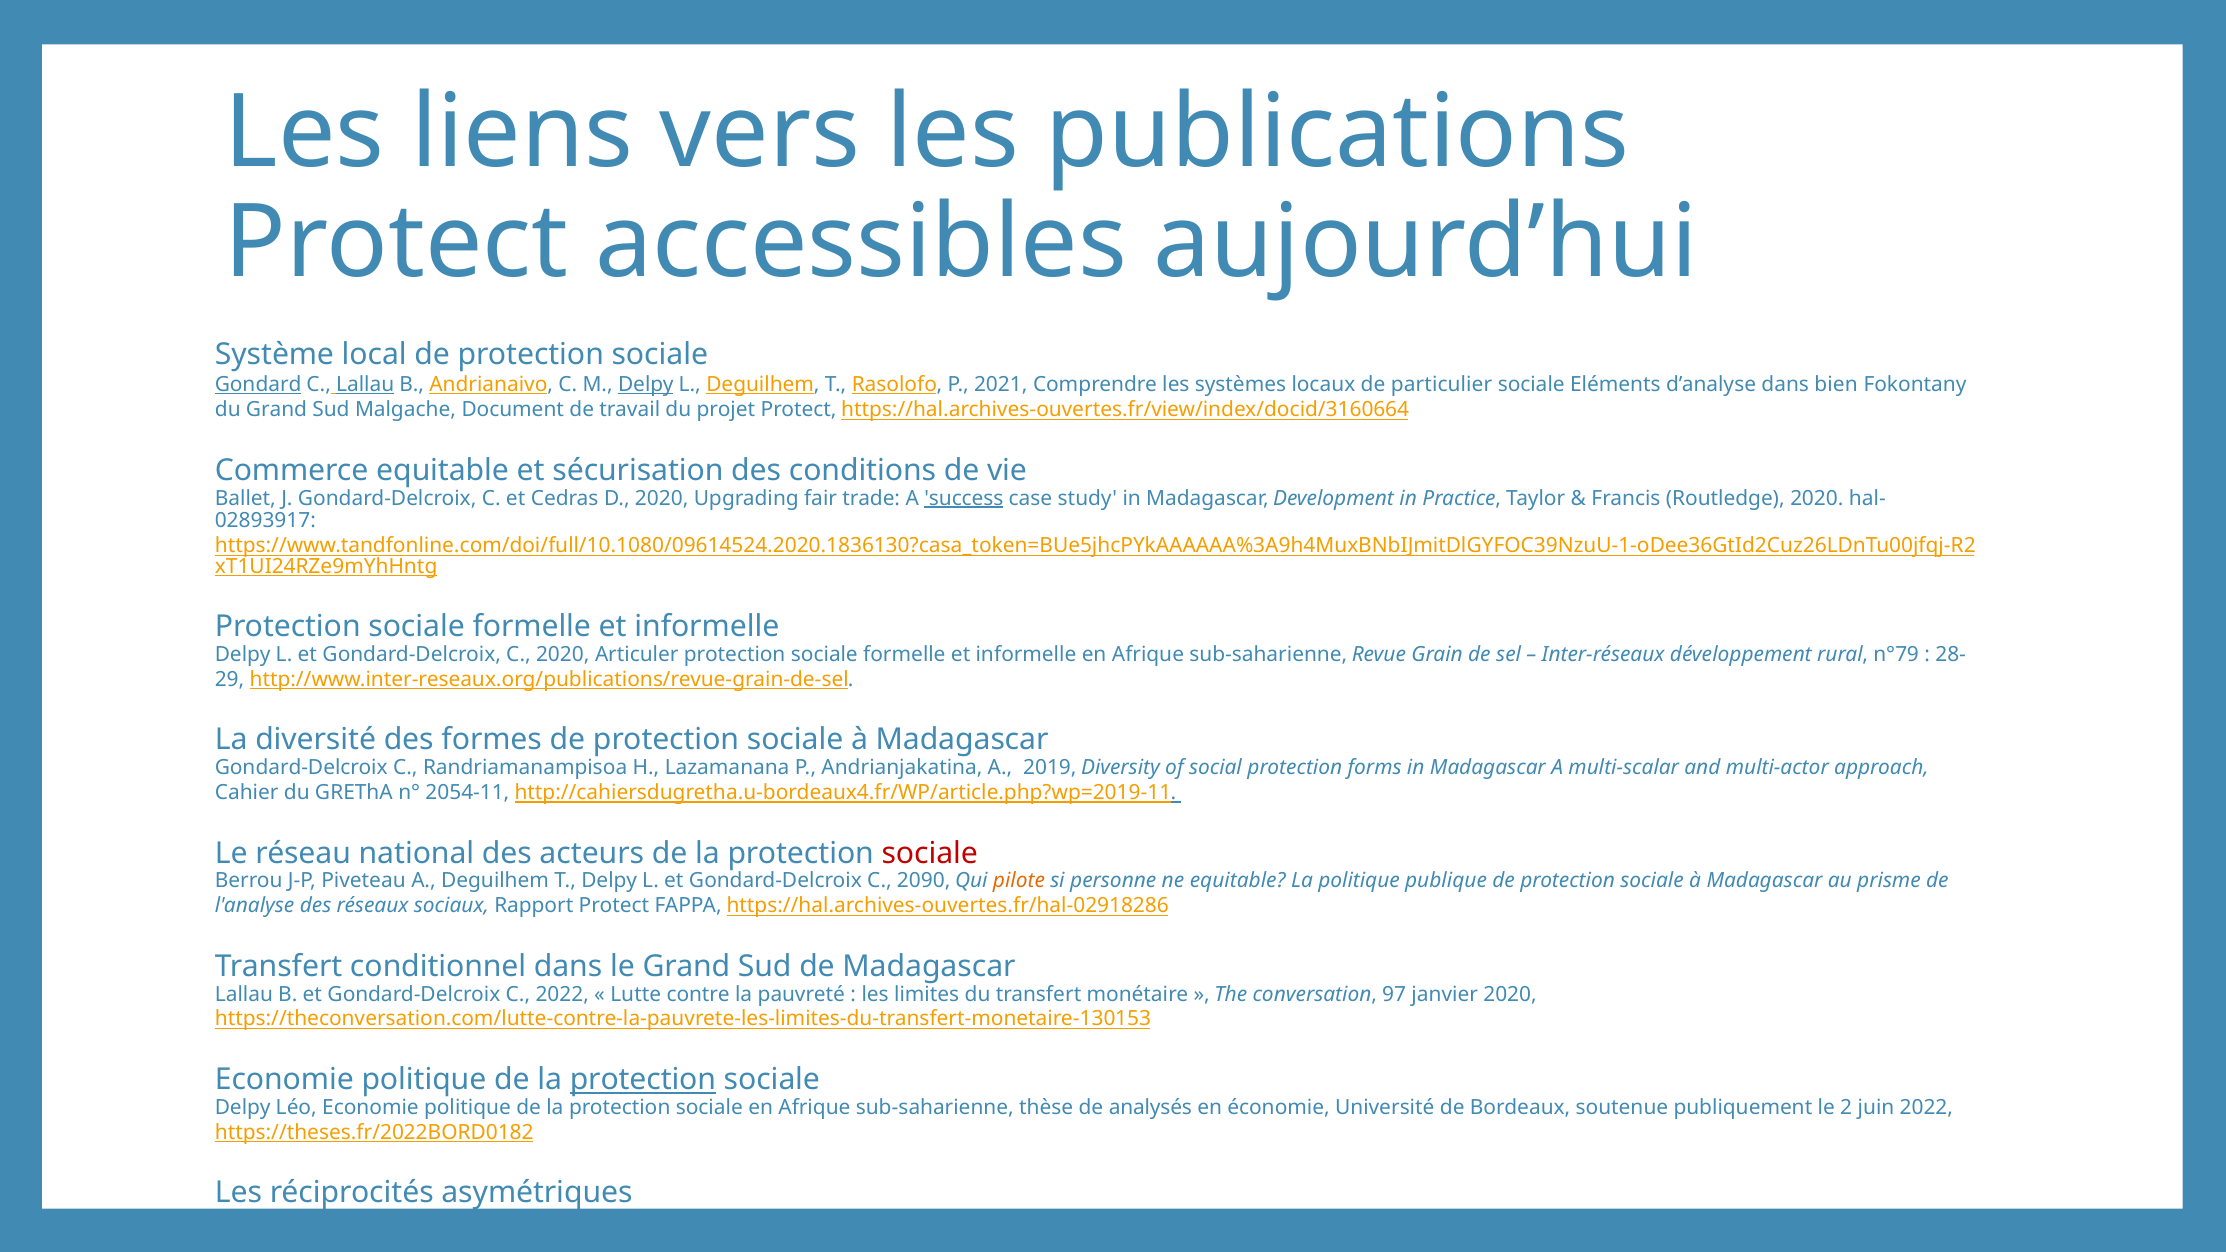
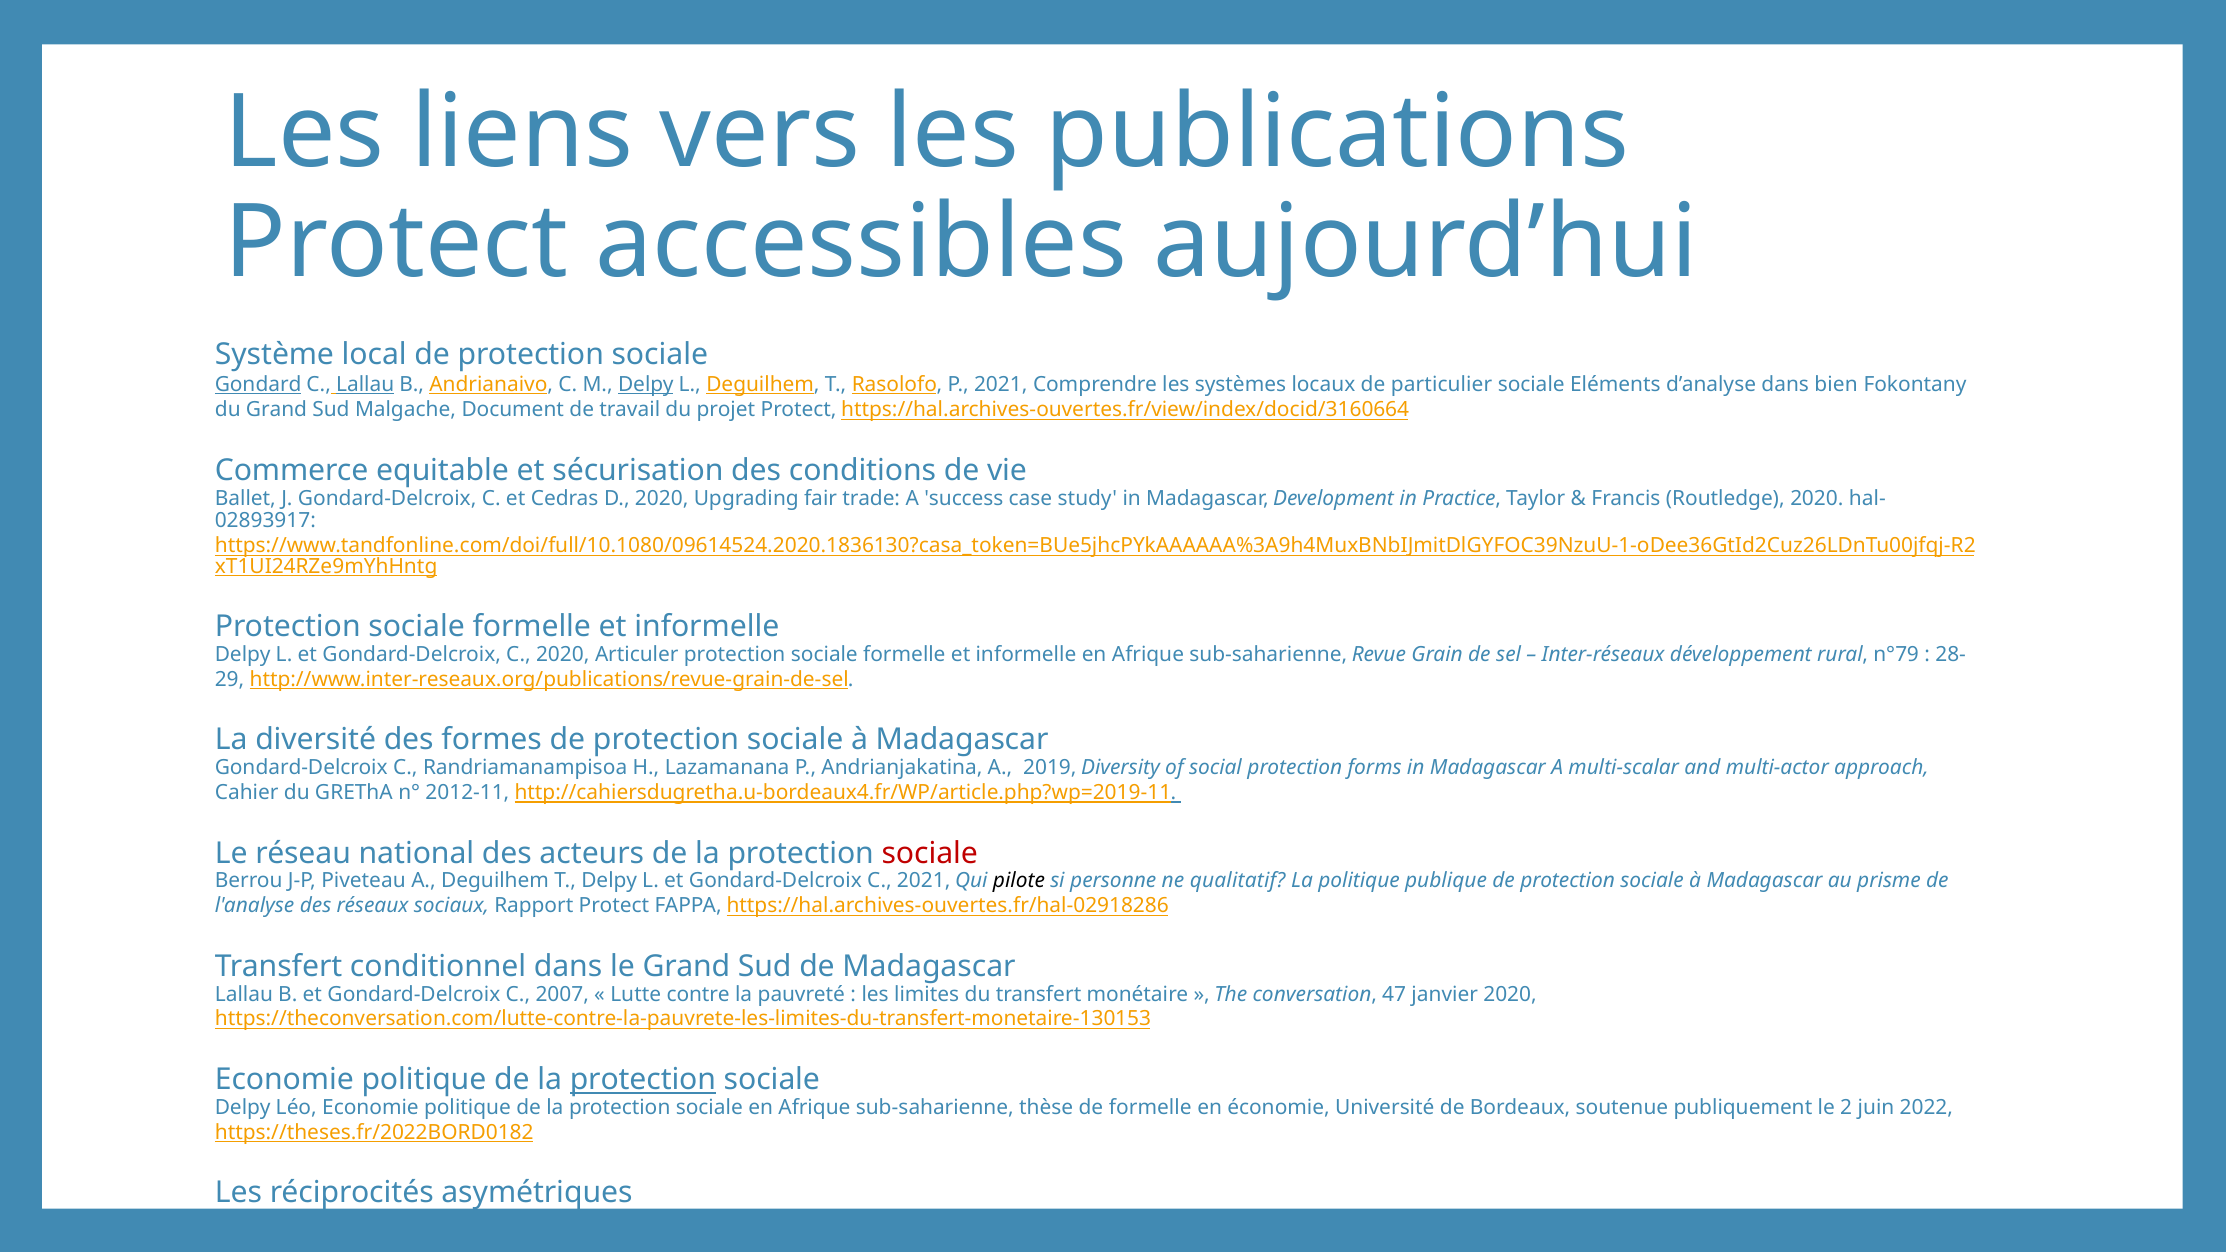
success underline: present -> none
2054-11: 2054-11 -> 2012-11
C 2090: 2090 -> 2021
pilote colour: orange -> black
ne equitable: equitable -> qualitatif
C 2022: 2022 -> 2007
97: 97 -> 47
de analysés: analysés -> formelle
